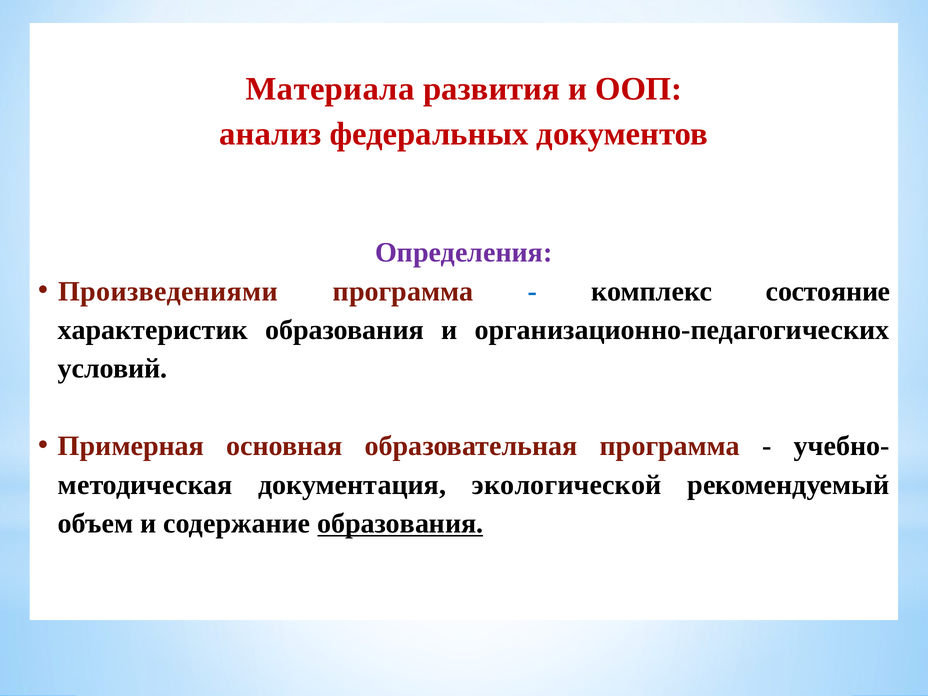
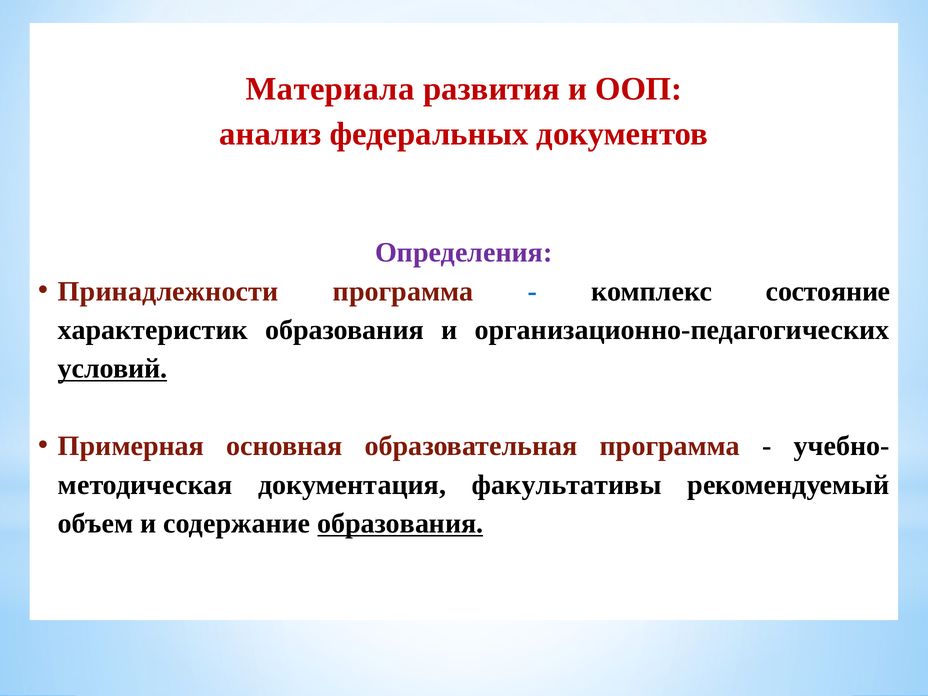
Произведениями: Произведениями -> Принадлежности
условий underline: none -> present
экологической: экологической -> факультативы
